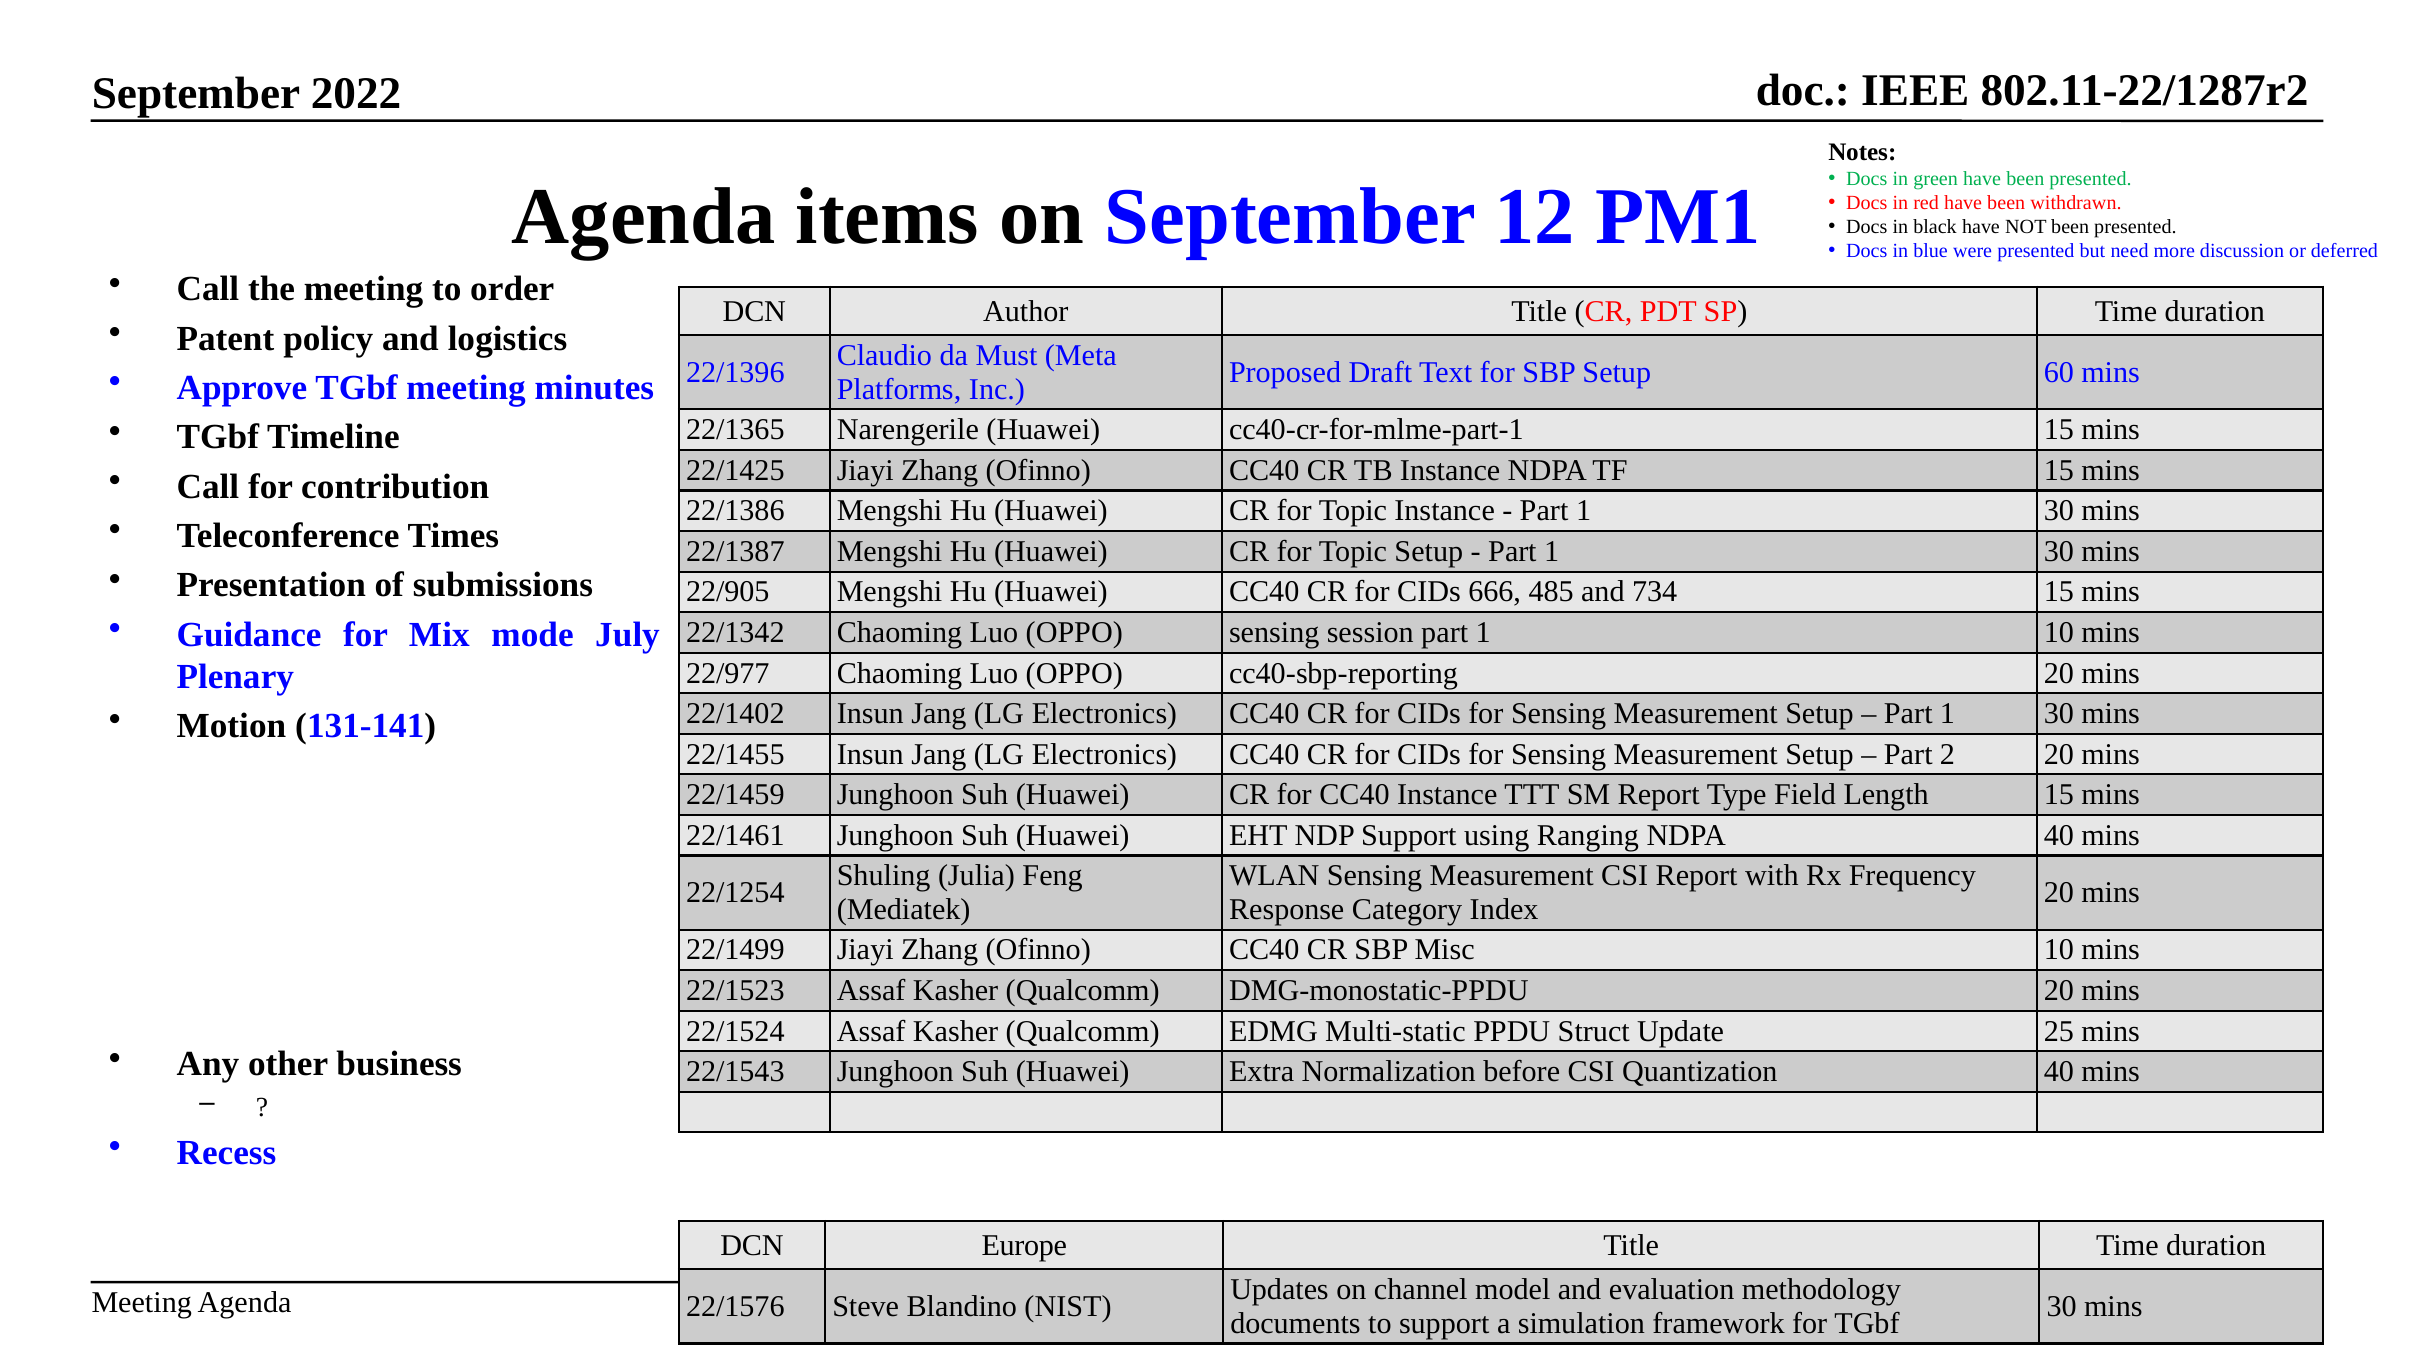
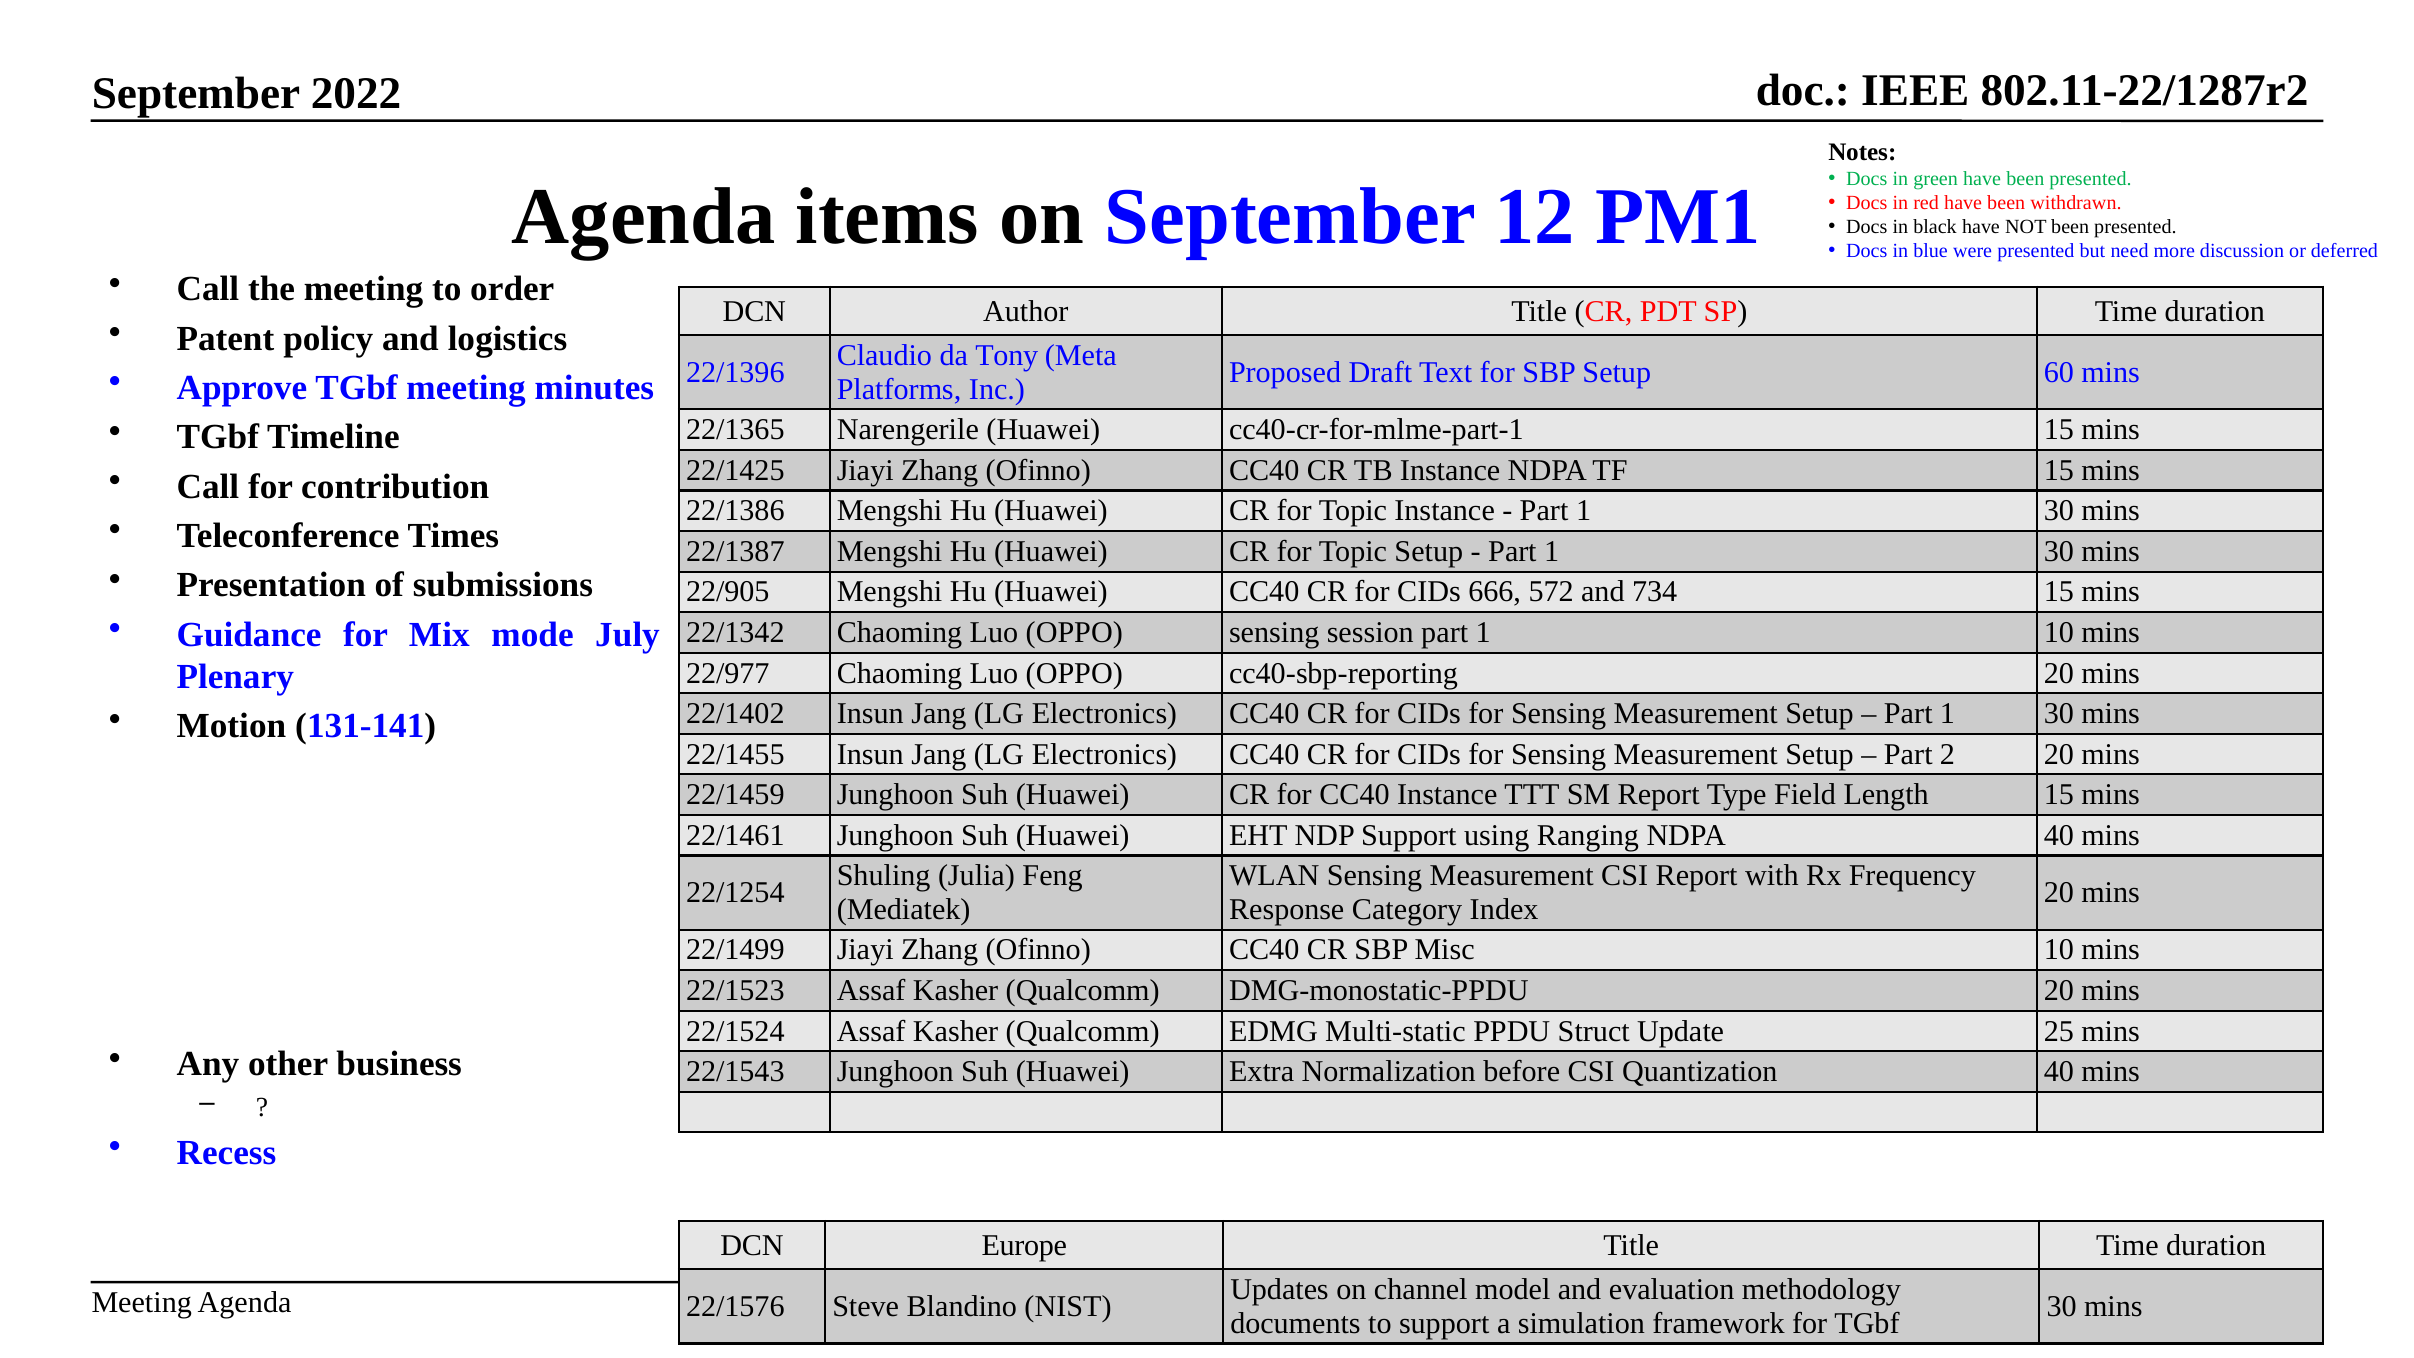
da Must: Must -> Tony
485: 485 -> 572
